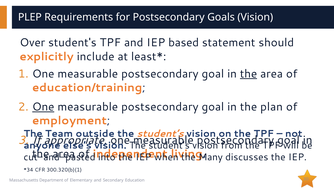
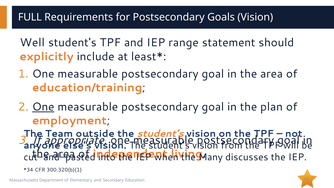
PLEP: PLEP -> FULL
Over: Over -> Well
based: based -> range
the at (249, 74) underline: present -> none
